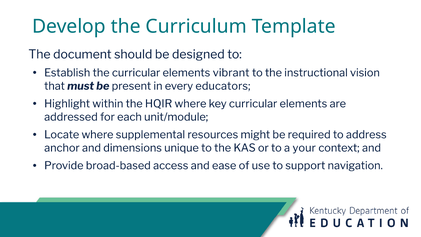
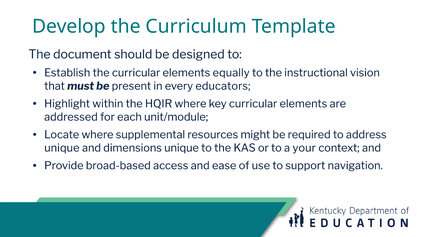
vibrant: vibrant -> equally
anchor at (62, 148): anchor -> unique
